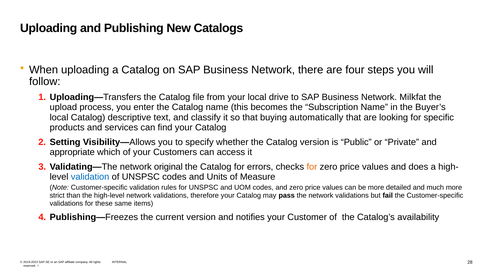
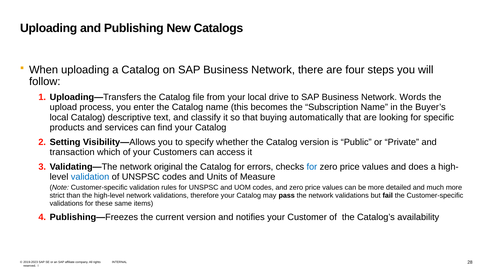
Milkfat: Milkfat -> Words
appropriate: appropriate -> transaction
for at (312, 167) colour: orange -> blue
